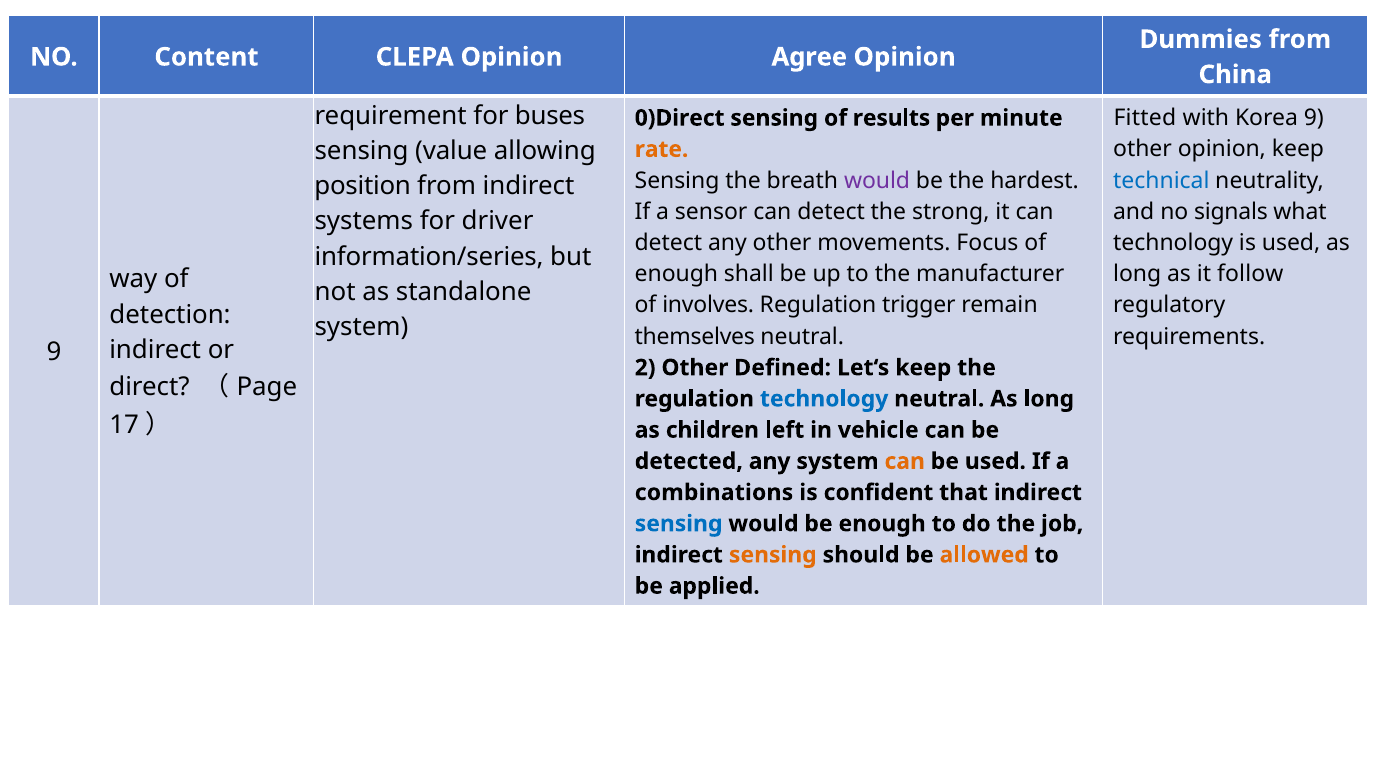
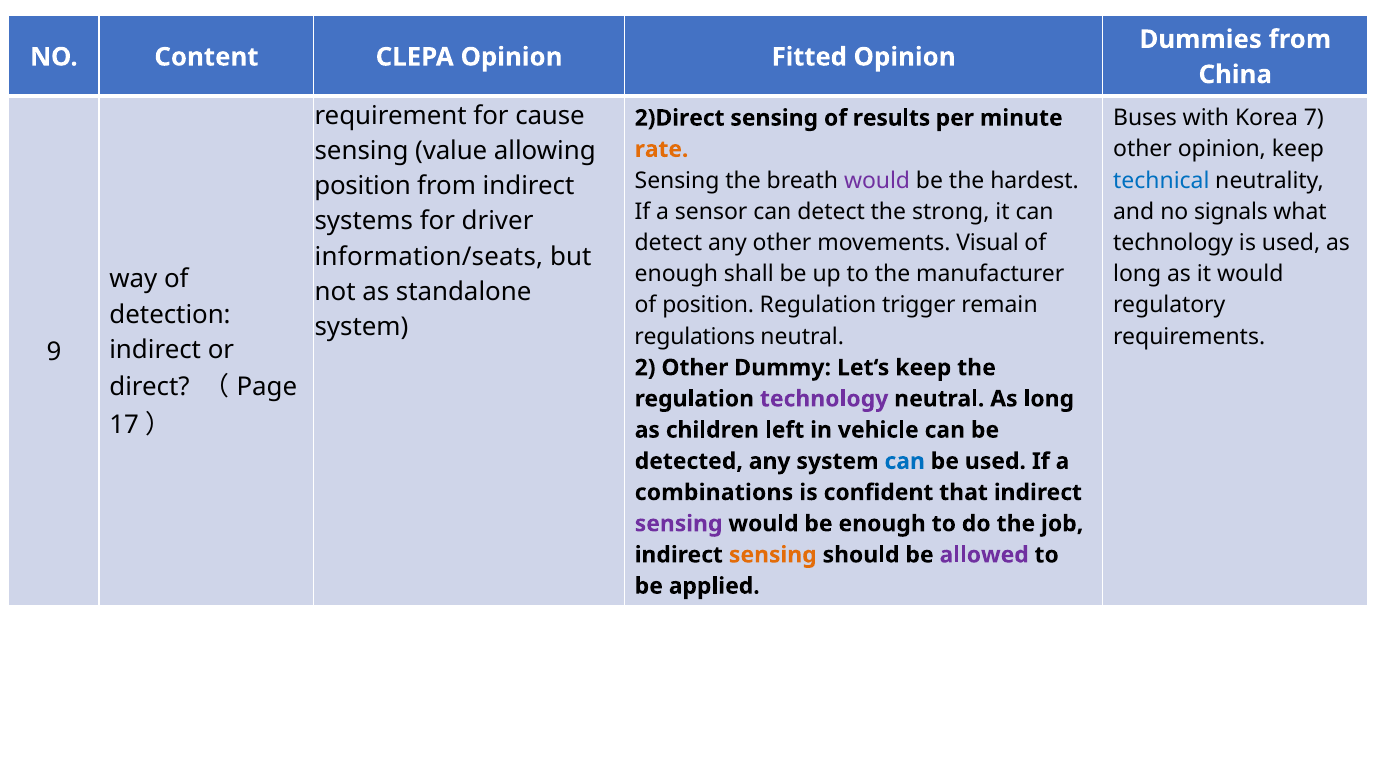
Agree: Agree -> Fitted
buses: buses -> cause
Fitted: Fitted -> Buses
Korea 9: 9 -> 7
0)Direct: 0)Direct -> 2)Direct
Focus: Focus -> Visual
information/series: information/series -> information/seats
it follow: follow -> would
of involves: involves -> position
themselves: themselves -> regulations
Defined: Defined -> Dummy
technology at (824, 399) colour: blue -> purple
can at (905, 461) colour: orange -> blue
sensing at (679, 524) colour: blue -> purple
allowed colour: orange -> purple
